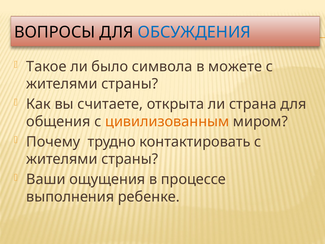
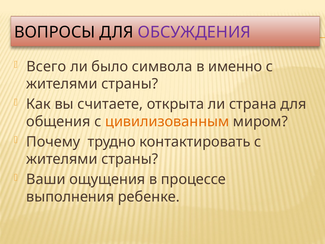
ОБСУЖДЕНИЯ colour: blue -> purple
Такое: Такое -> Всего
можете: можете -> именно
